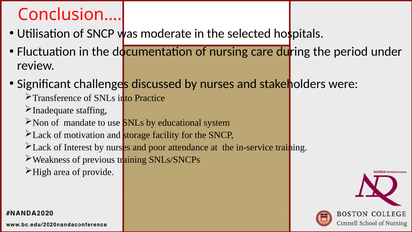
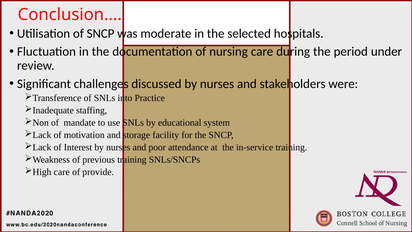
area at (62, 172): area -> care
